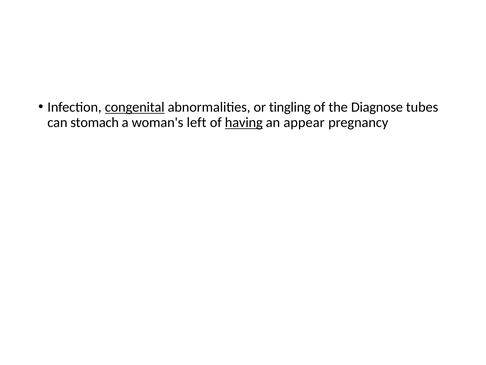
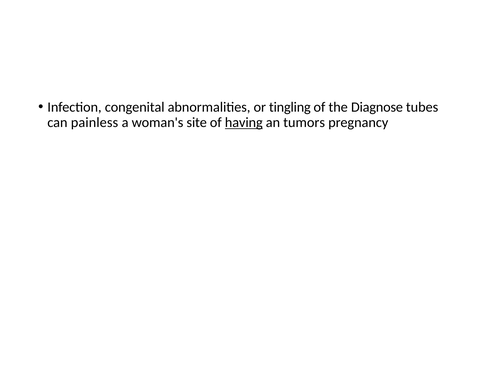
congenital underline: present -> none
stomach: stomach -> painless
left: left -> site
appear: appear -> tumors
